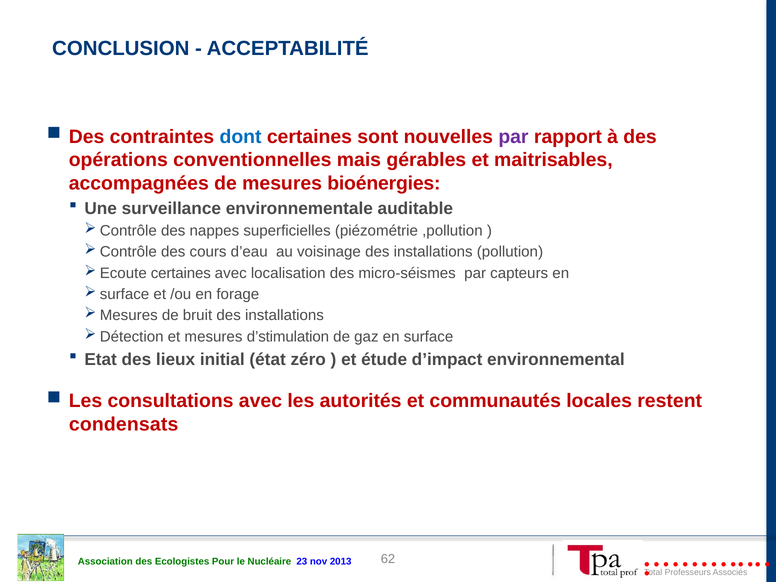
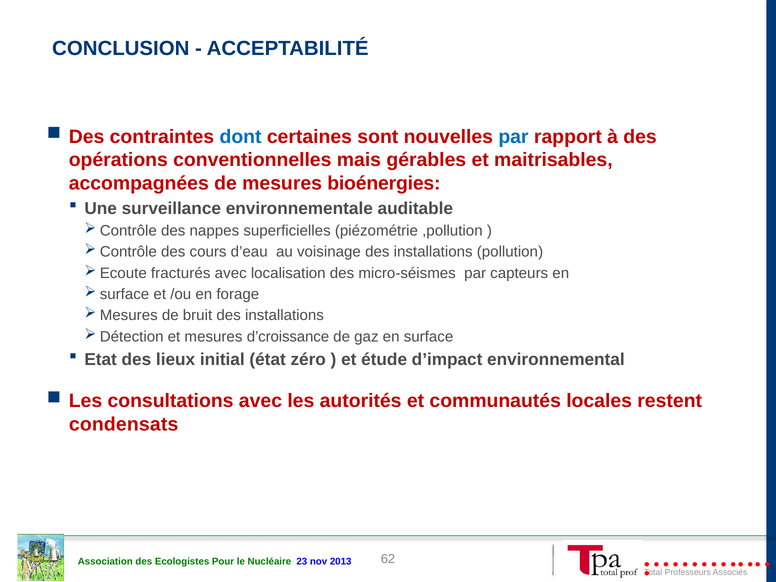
par at (513, 137) colour: purple -> blue
certaines at (181, 273): certaines -> fracturés
d’stimulation: d’stimulation -> d’croissance
